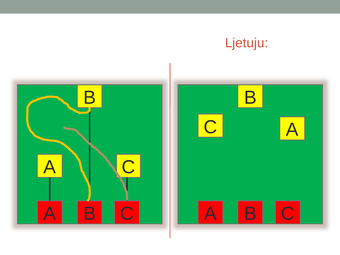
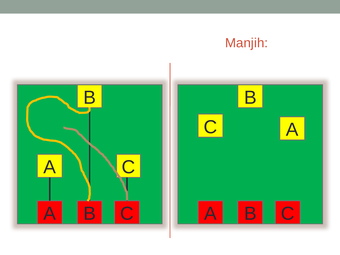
Ljetuju: Ljetuju -> Manjih
